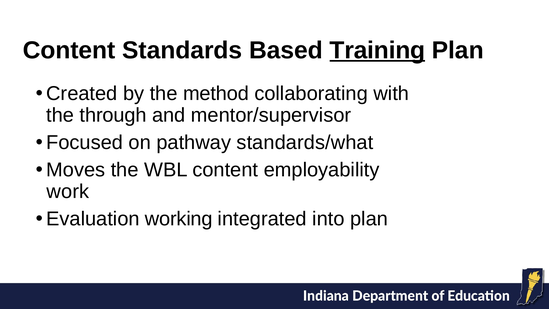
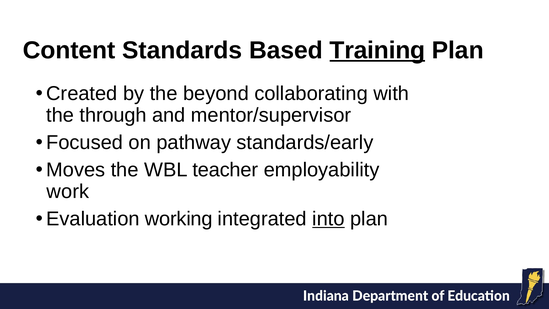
method: method -> beyond
standards/what: standards/what -> standards/early
WBL content: content -> teacher
into underline: none -> present
